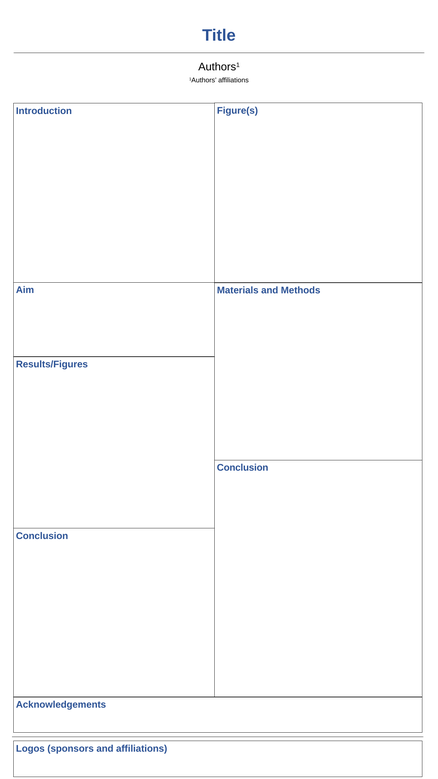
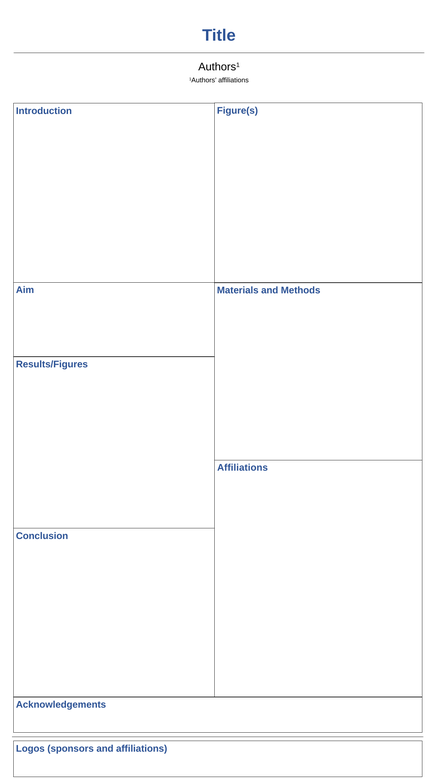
Conclusion at (243, 468): Conclusion -> Affiliations
